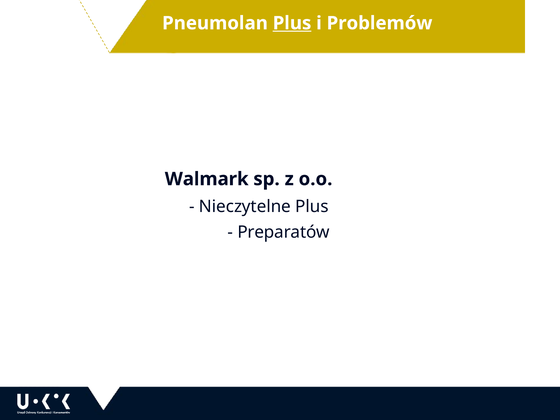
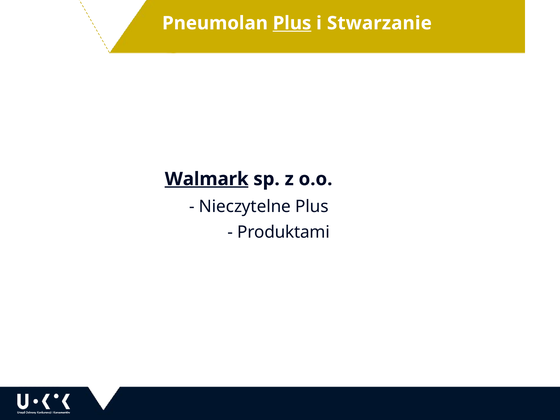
Problemów: Problemów -> Stwarzanie
Walmark underline: none -> present
Preparatów: Preparatów -> Produktami
